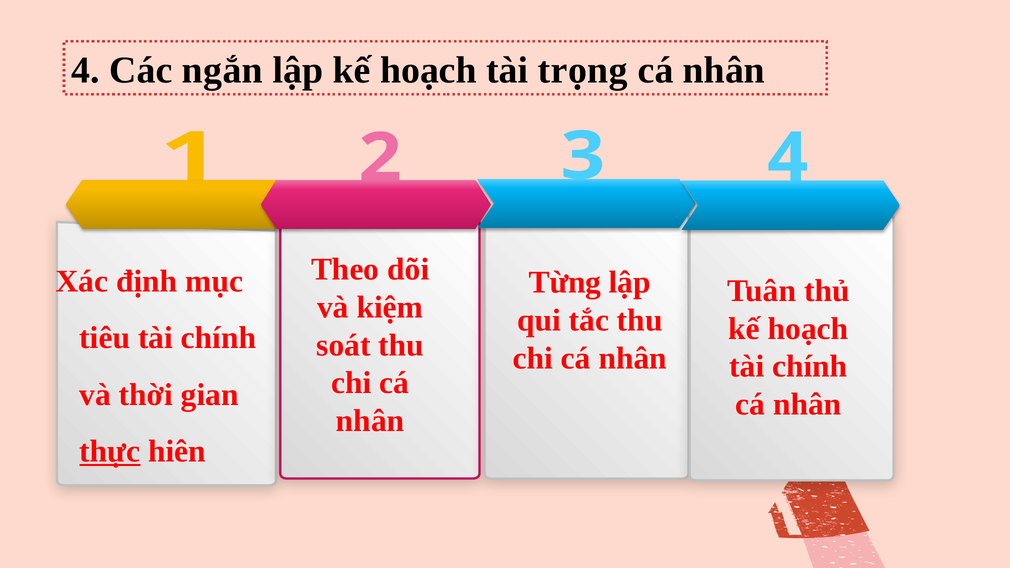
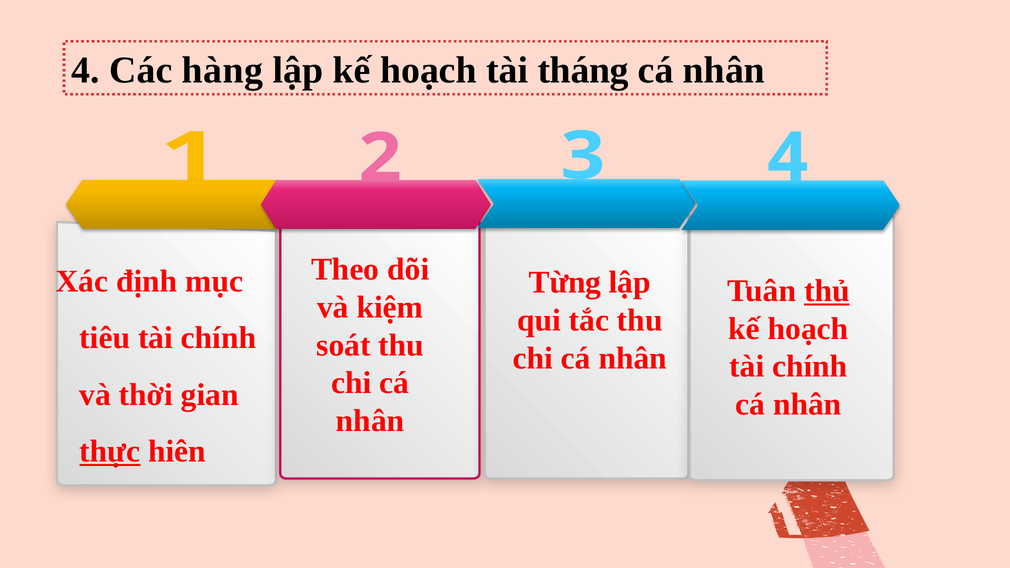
ngắn: ngắn -> hàng
trọng: trọng -> tháng
thủ underline: none -> present
